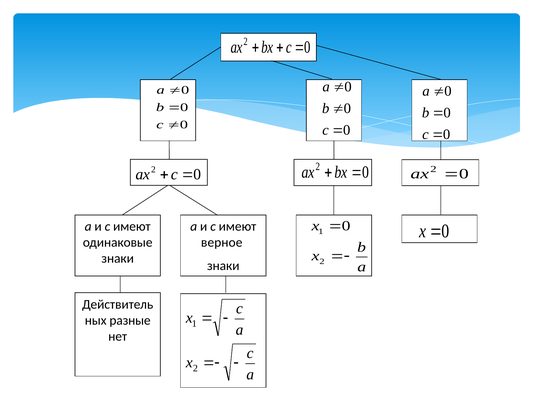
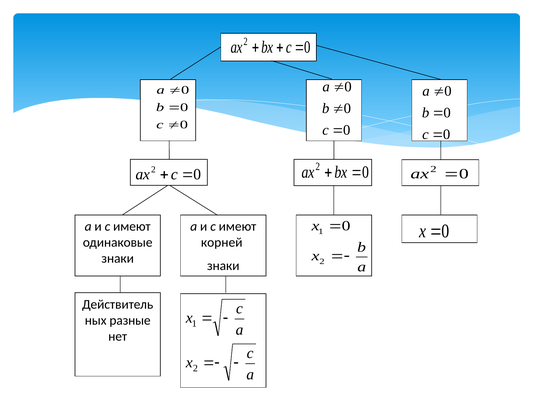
верное: верное -> корней
